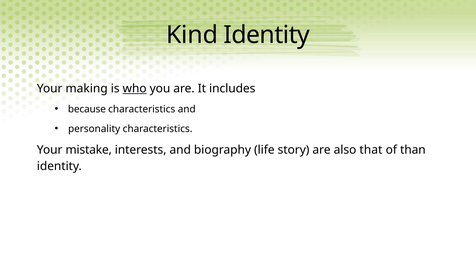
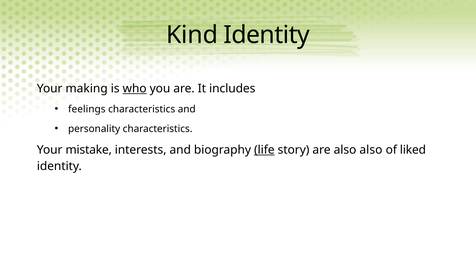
because: because -> feelings
life underline: none -> present
also that: that -> also
than: than -> liked
